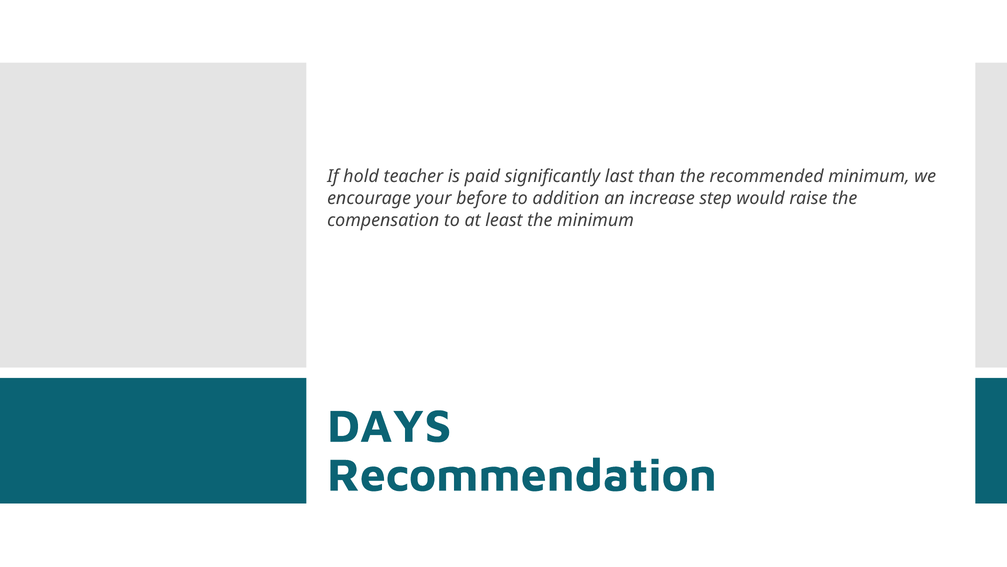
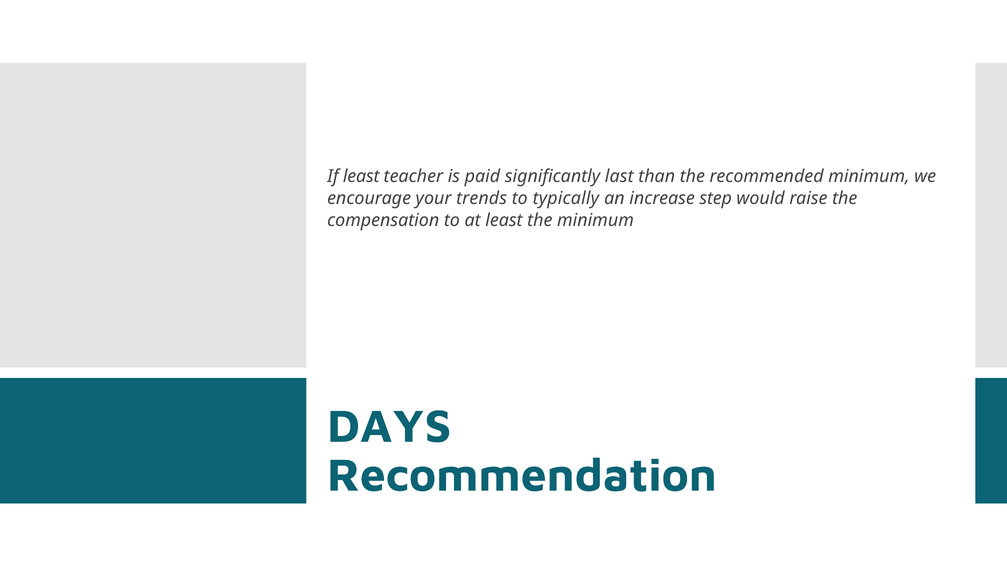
If hold: hold -> least
before: before -> trends
addition: addition -> typically
